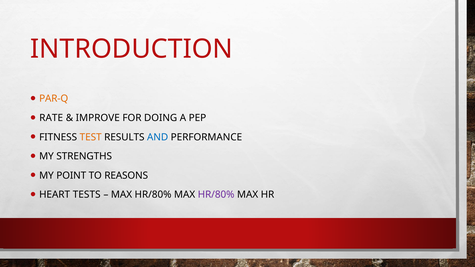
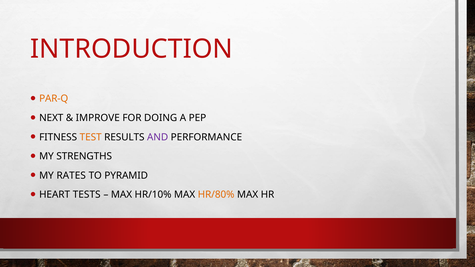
RATE: RATE -> NEXT
AND colour: blue -> purple
POINT: POINT -> RATES
REASONS: REASONS -> PYRAMID
HR/80% at (153, 195): HR/80% -> HR/10%
HR/80% at (216, 195) colour: purple -> orange
